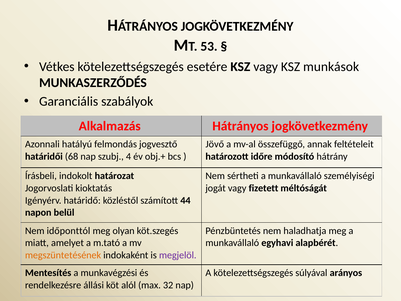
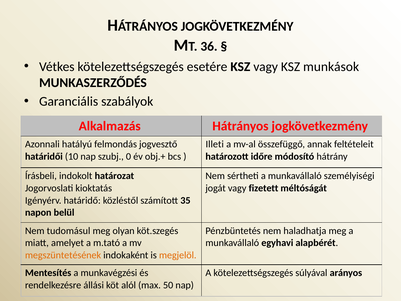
53: 53 -> 36
Jövő: Jövő -> Illeti
68: 68 -> 10
4: 4 -> 0
44: 44 -> 35
időponttól: időponttól -> tudomásul
megjelöl colour: purple -> orange
32: 32 -> 50
